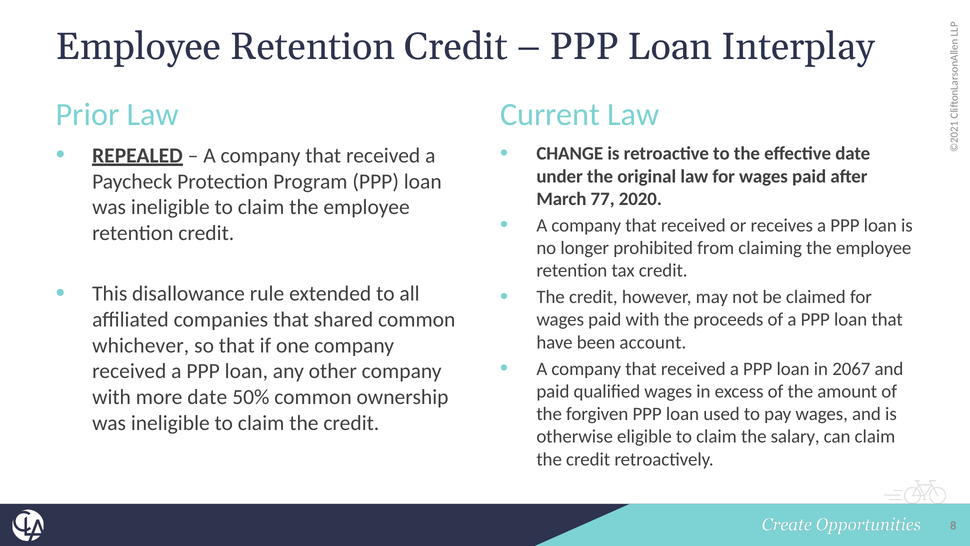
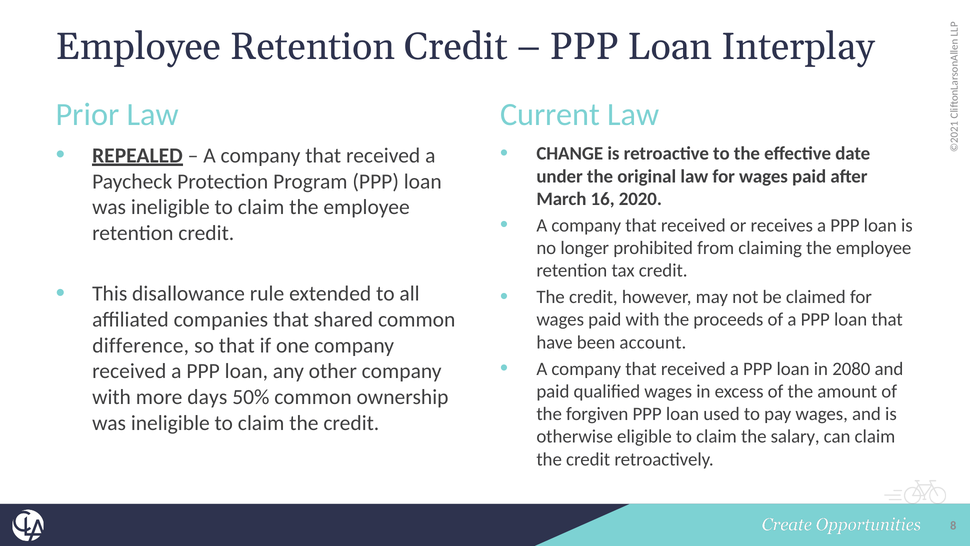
77: 77 -> 16
whichever: whichever -> difference
2067: 2067 -> 2080
more date: date -> days
